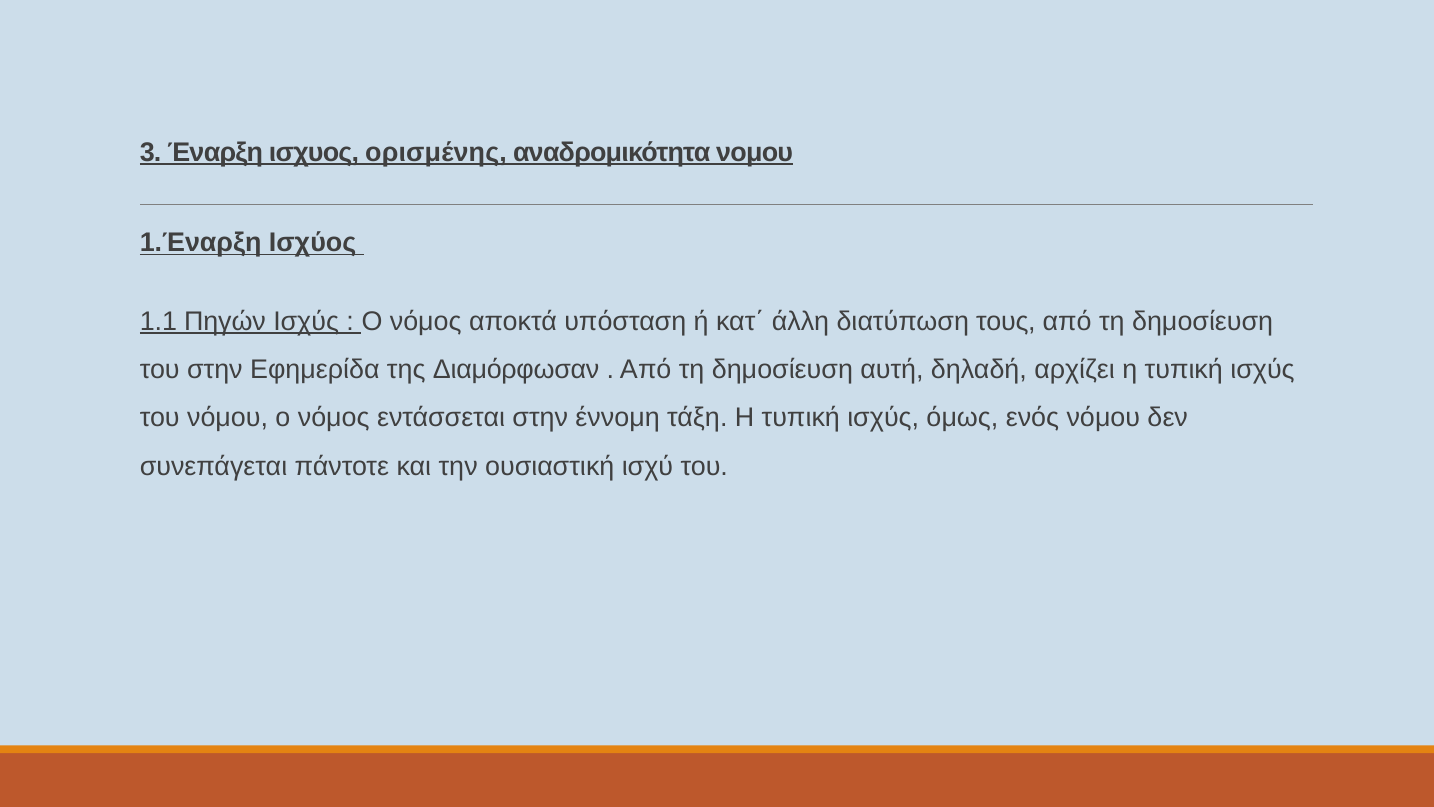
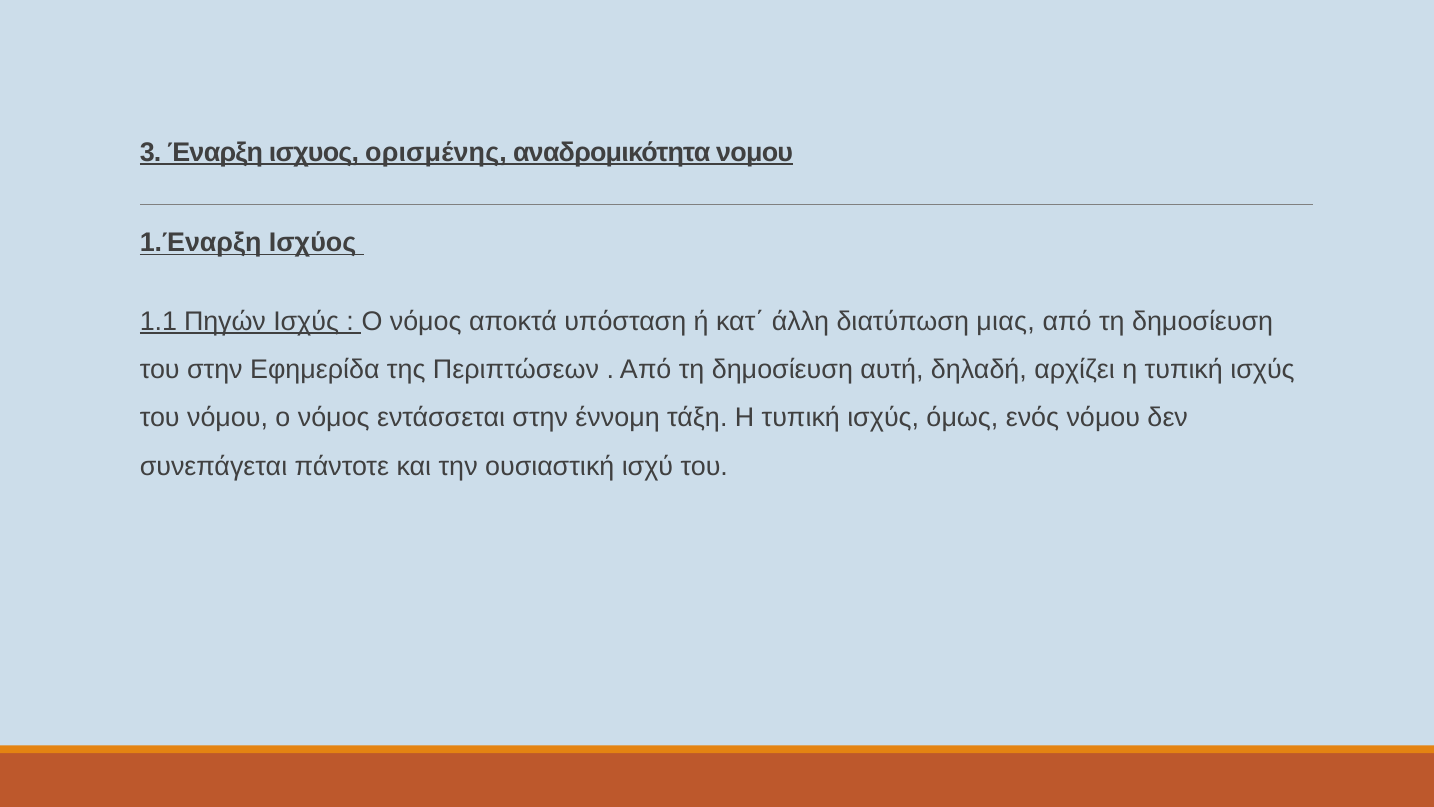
τους: τους -> μιας
Διαμόρφωσαν: Διαμόρφωσαν -> Περιπτώσεων
